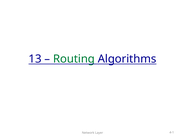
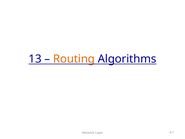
Routing colour: green -> orange
